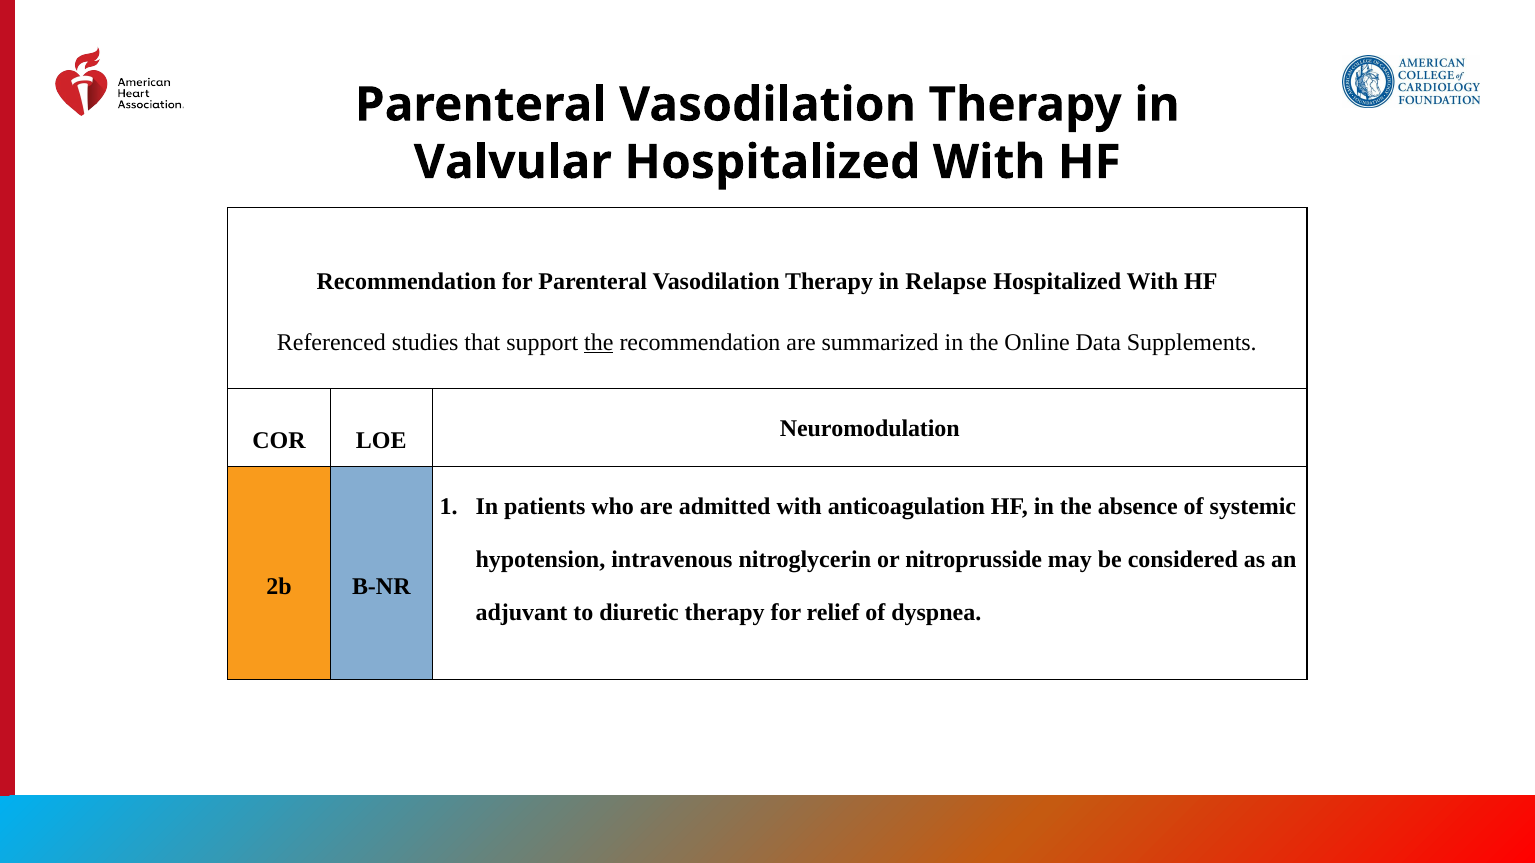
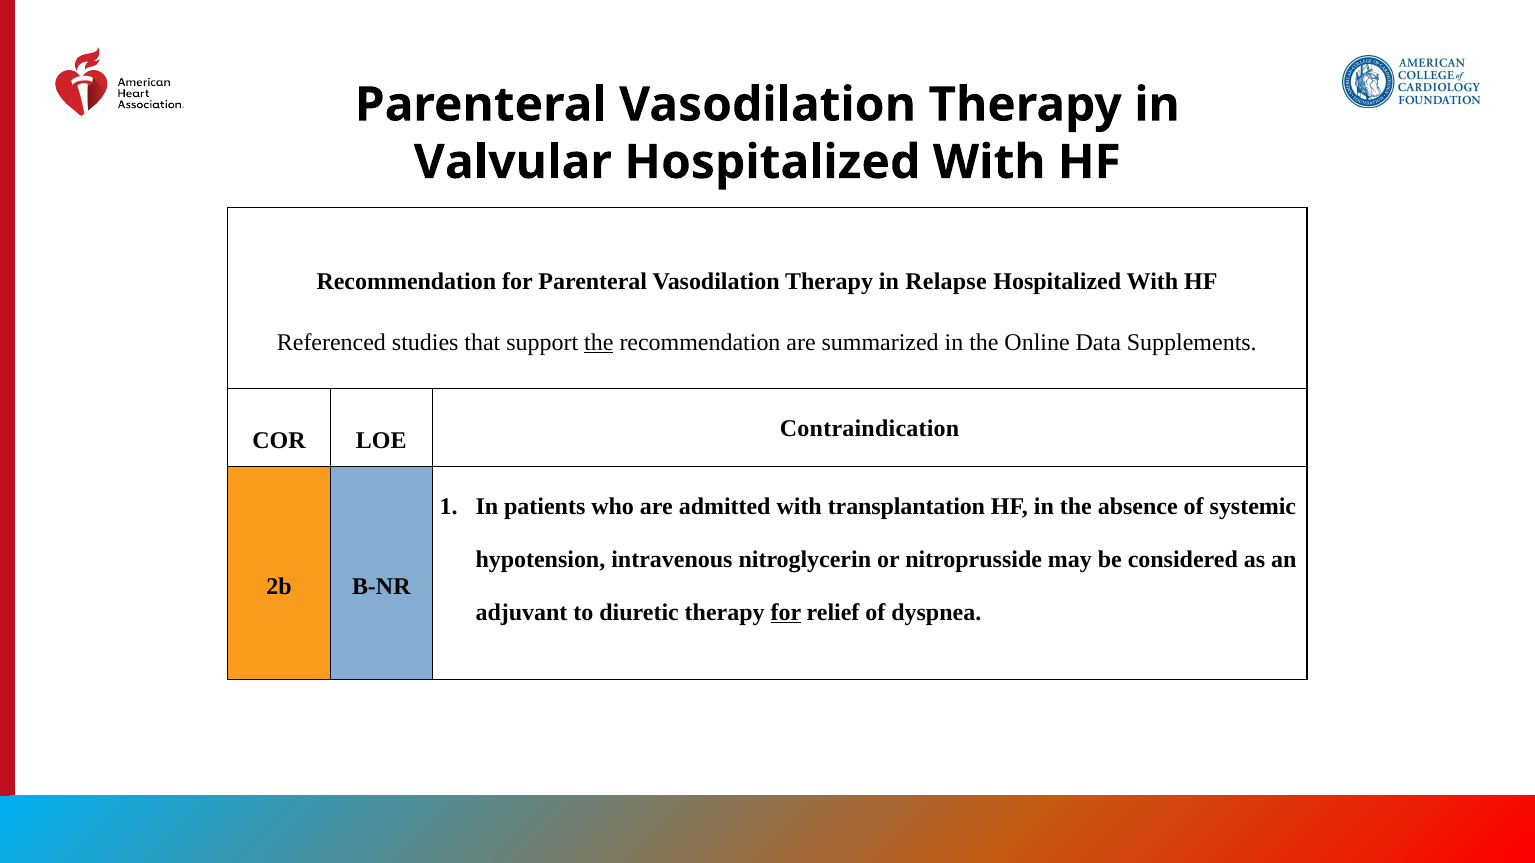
Neuromodulation: Neuromodulation -> Contraindication
anticoagulation: anticoagulation -> transplantation
for at (786, 613) underline: none -> present
